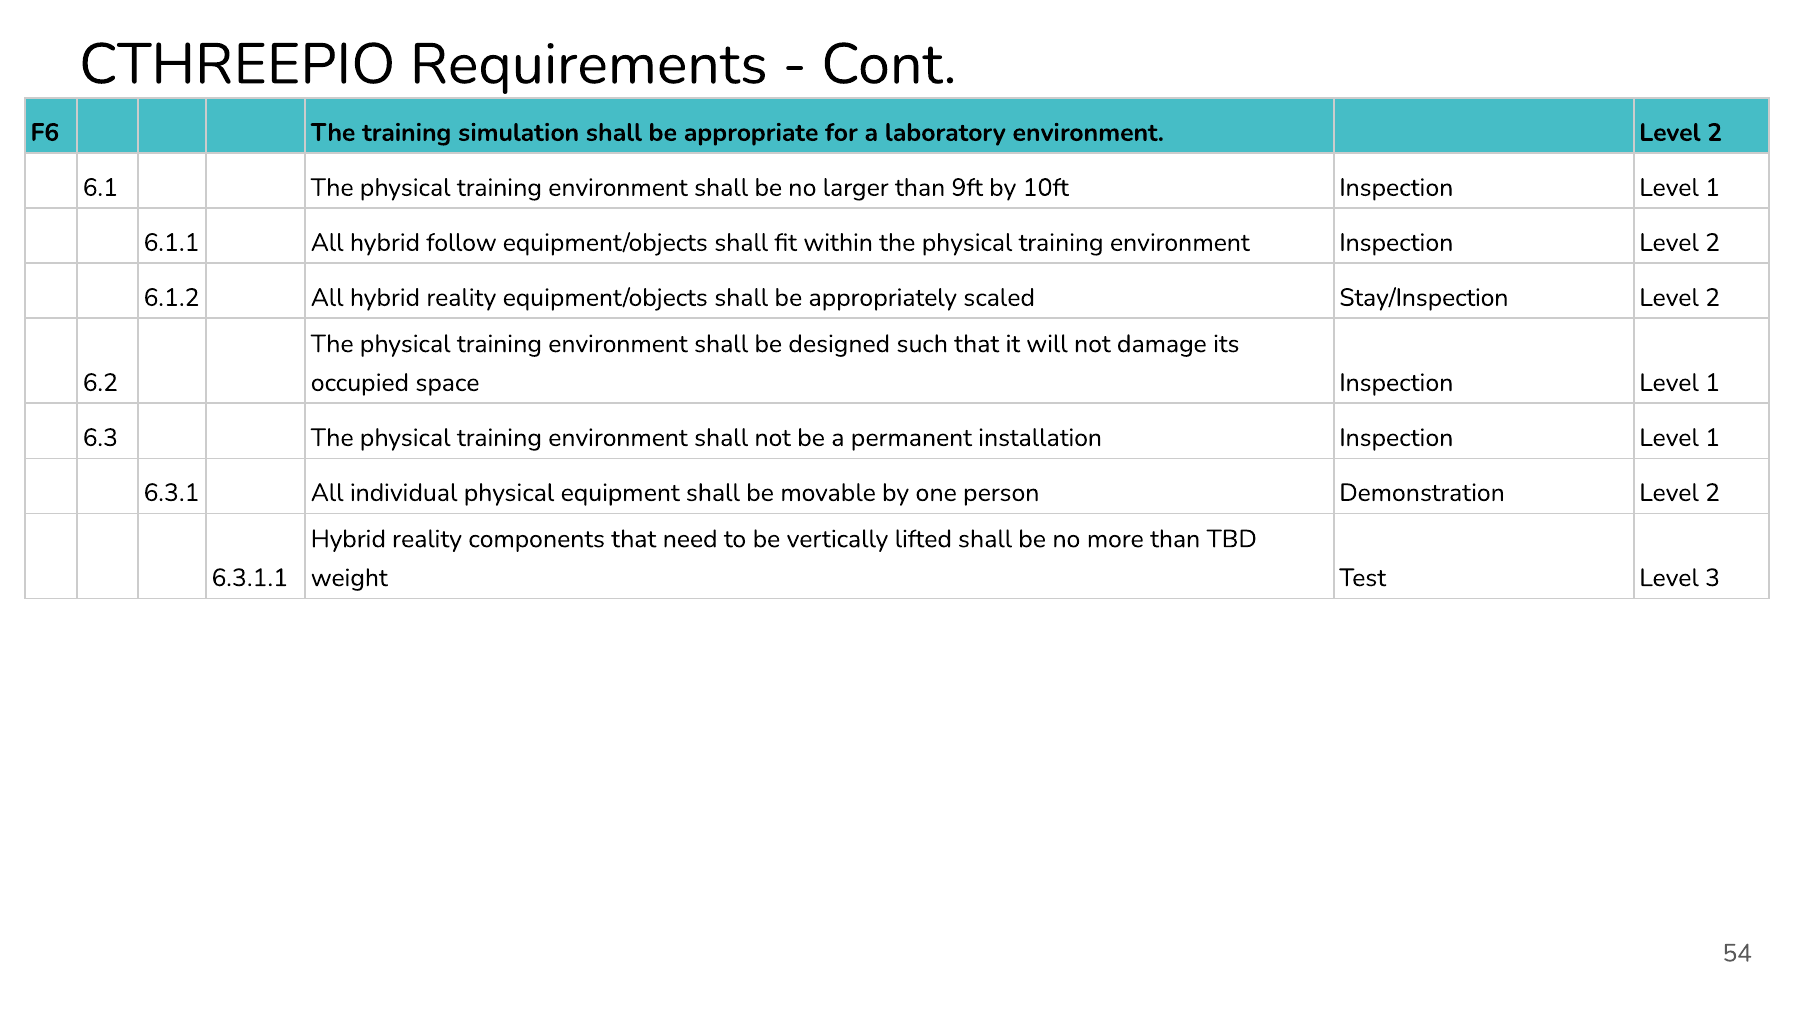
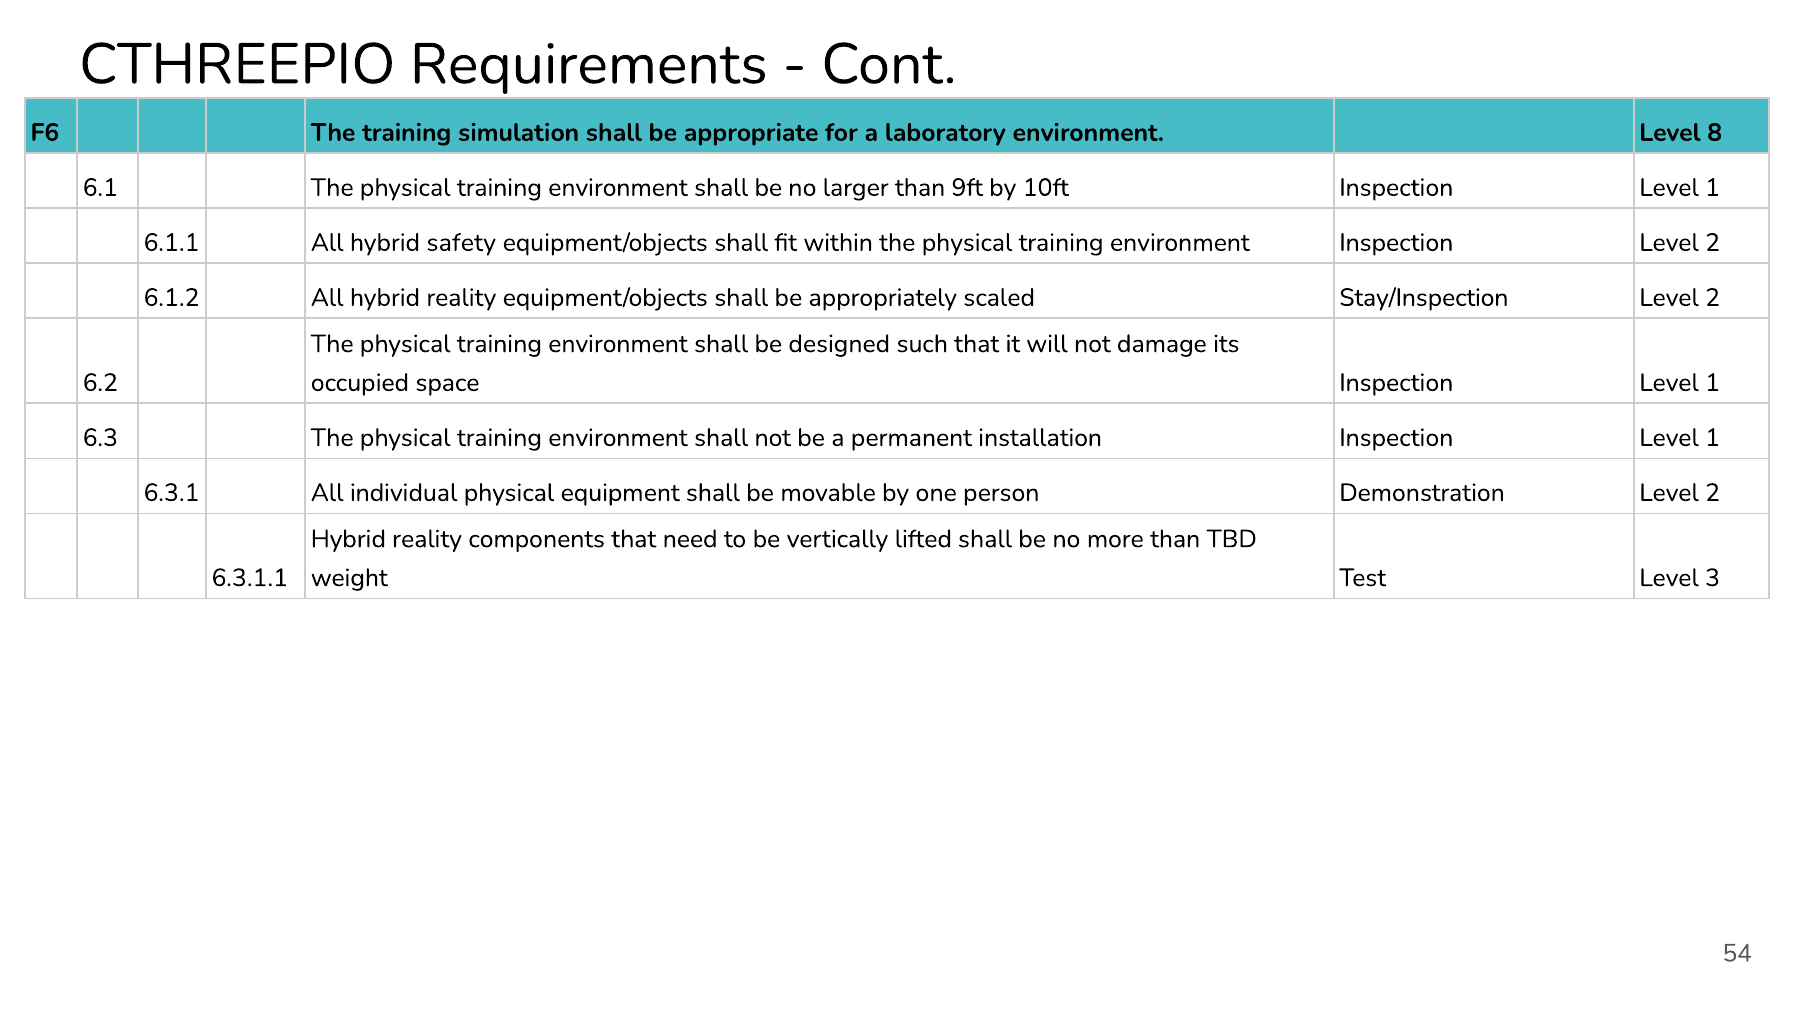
environment Level 2: 2 -> 8
follow: follow -> safety
